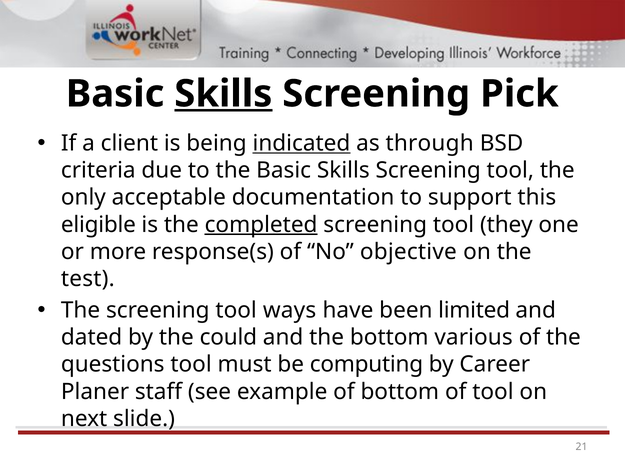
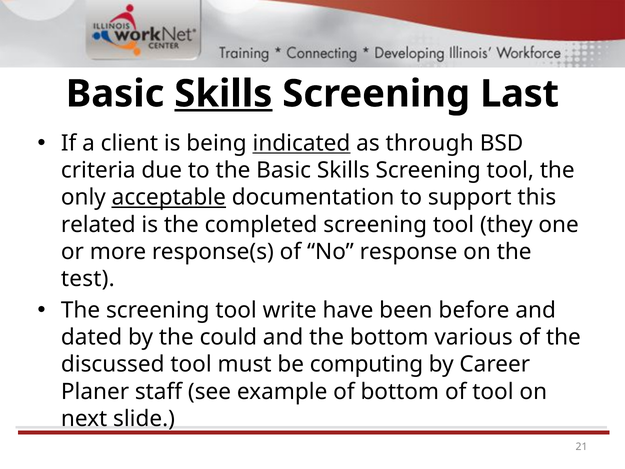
Pick: Pick -> Last
acceptable underline: none -> present
eligible: eligible -> related
completed underline: present -> none
objective: objective -> response
ways: ways -> write
limited: limited -> before
questions: questions -> discussed
